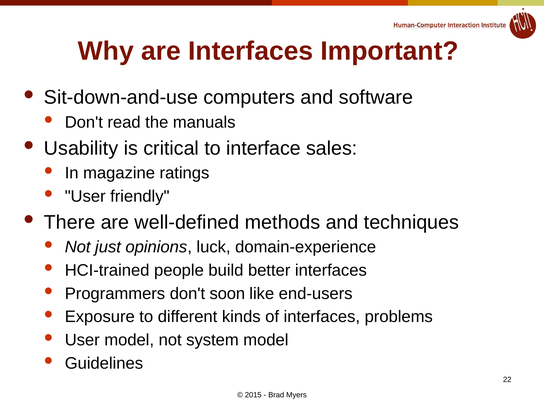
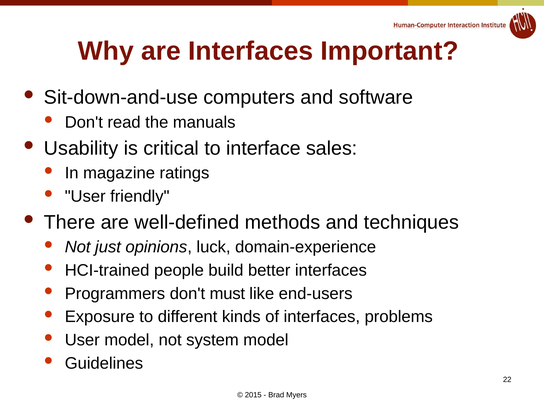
soon: soon -> must
